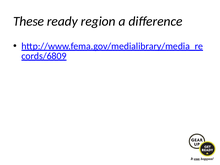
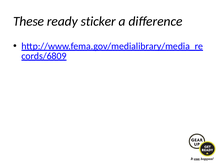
region: region -> sticker
